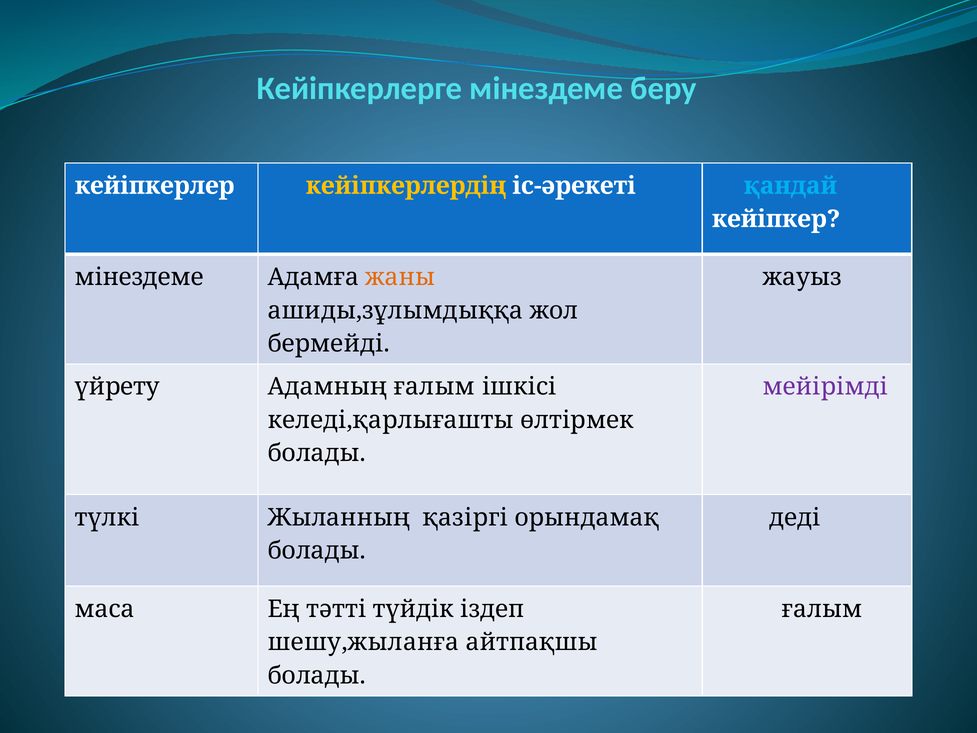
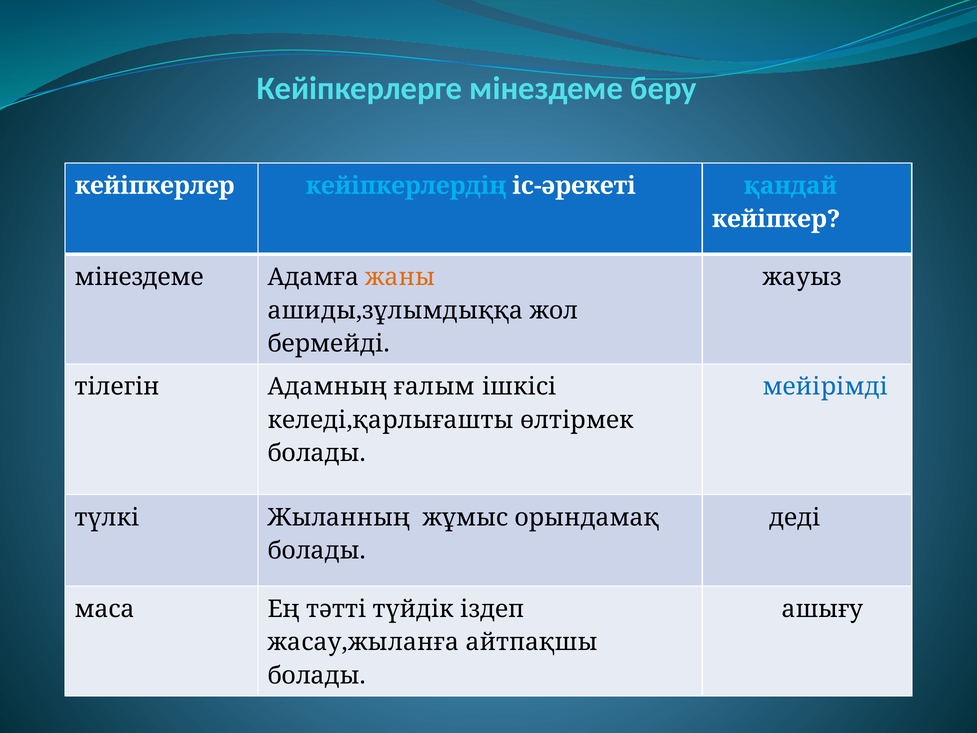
кейіпкерлердің colour: yellow -> light blue
үйрету: үйрету -> тілегін
мейірімді colour: purple -> blue
қазіргі: қазіргі -> жұмыс
ғалым at (822, 609): ғалым -> ашығу
шешу,жыланға: шешу,жыланға -> жасау,жыланға
